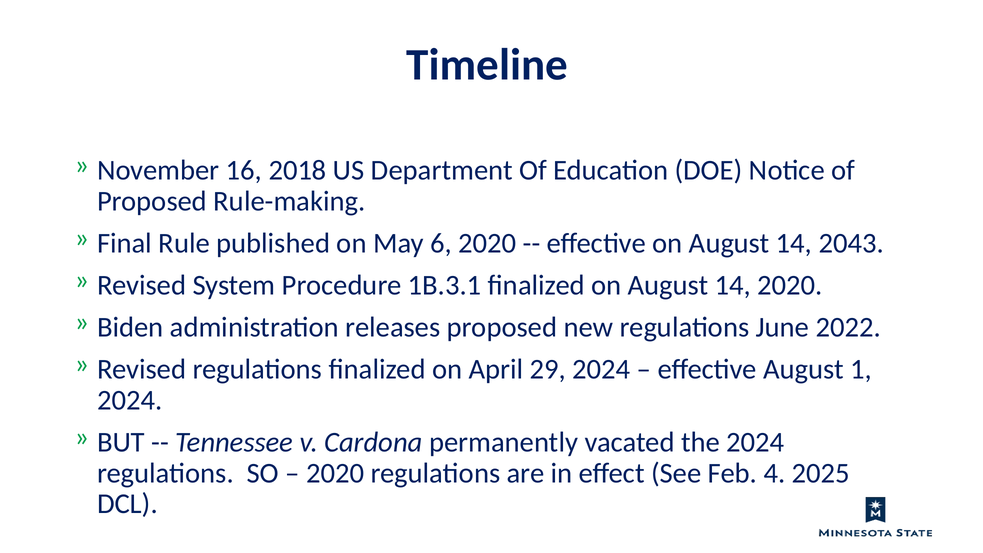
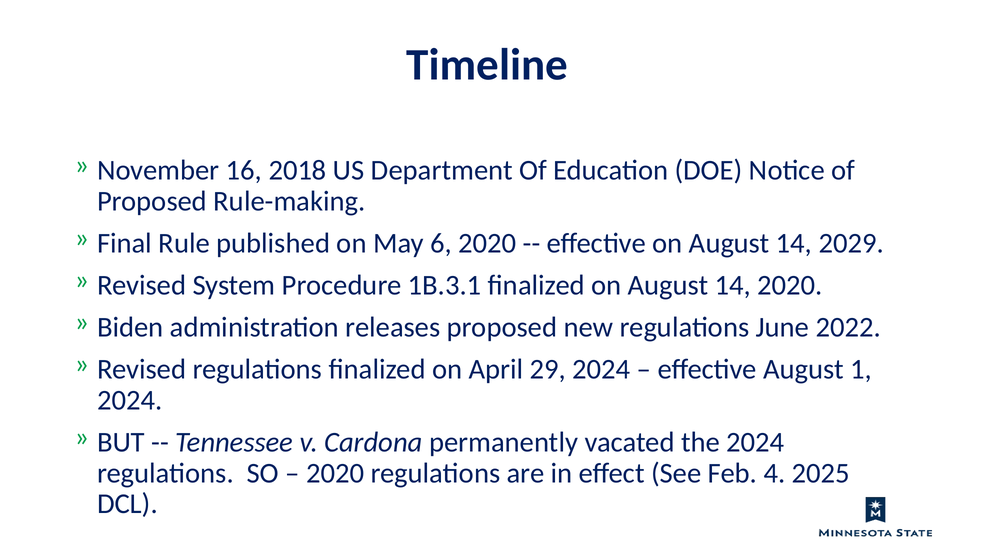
2043: 2043 -> 2029
